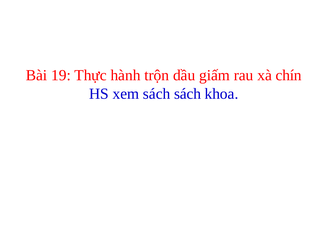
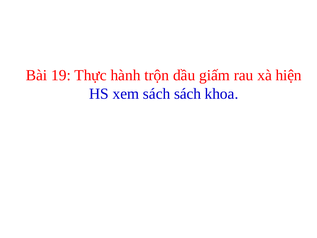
chín: chín -> hiện
